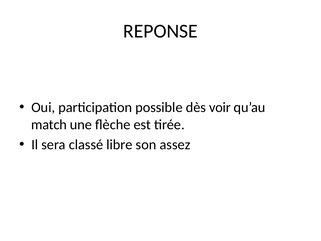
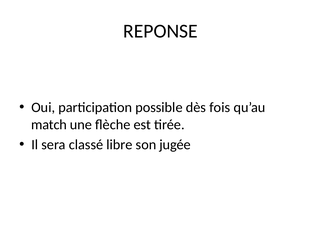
voir: voir -> fois
assez: assez -> jugée
